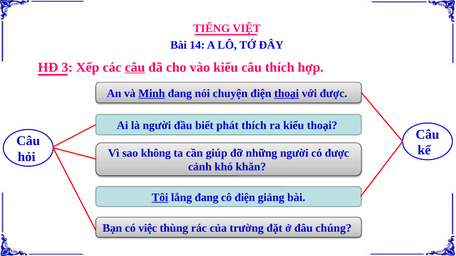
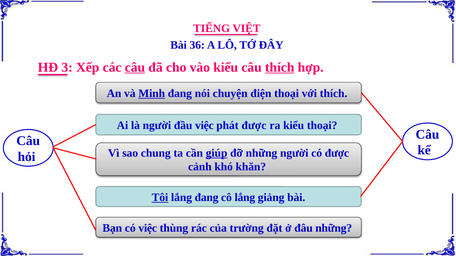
14: 14 -> 36
thích at (280, 67) underline: none -> present
thoại at (287, 94) underline: present -> none
với được: được -> thích
đầu biết: biết -> việc
phát thích: thích -> được
không: không -> chung
giúp underline: none -> present
cô điện: điện -> lắng
đâu chúng: chúng -> những
